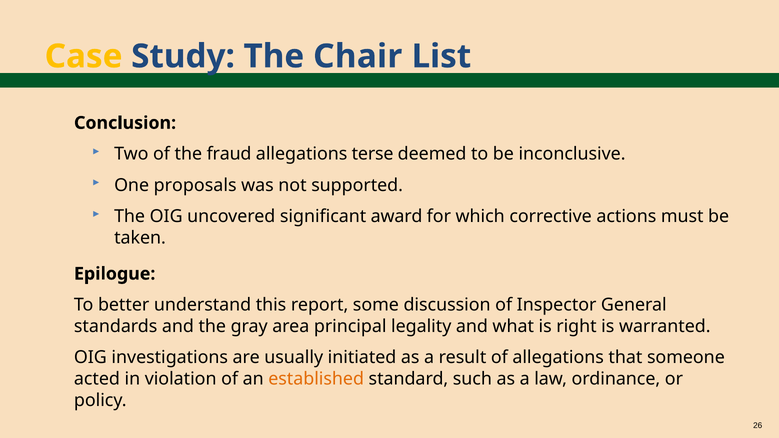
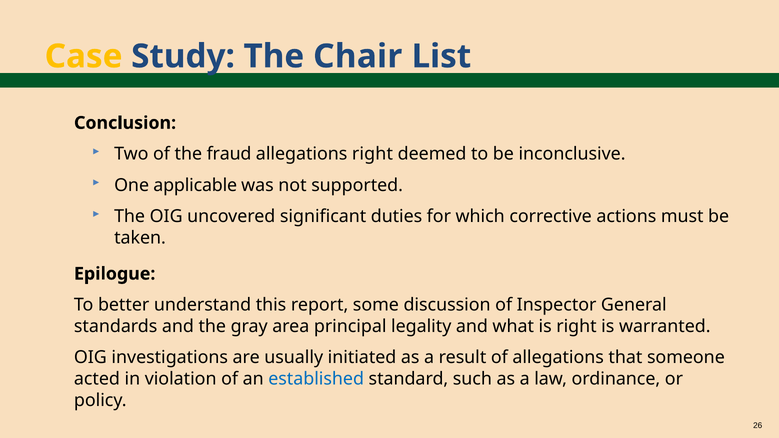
allegations terse: terse -> right
proposals: proposals -> applicable
award: award -> duties
established colour: orange -> blue
